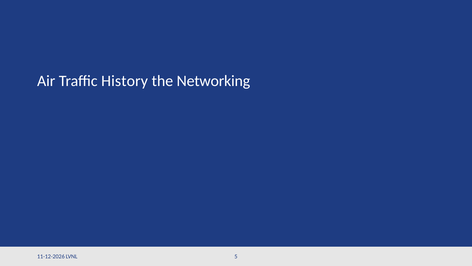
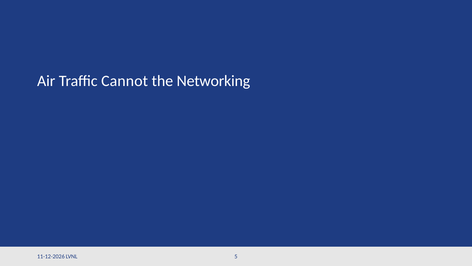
History: History -> Cannot
